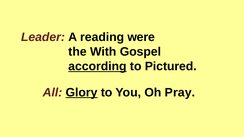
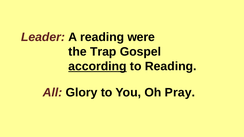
With: With -> Trap
to Pictured: Pictured -> Reading
Glory underline: present -> none
